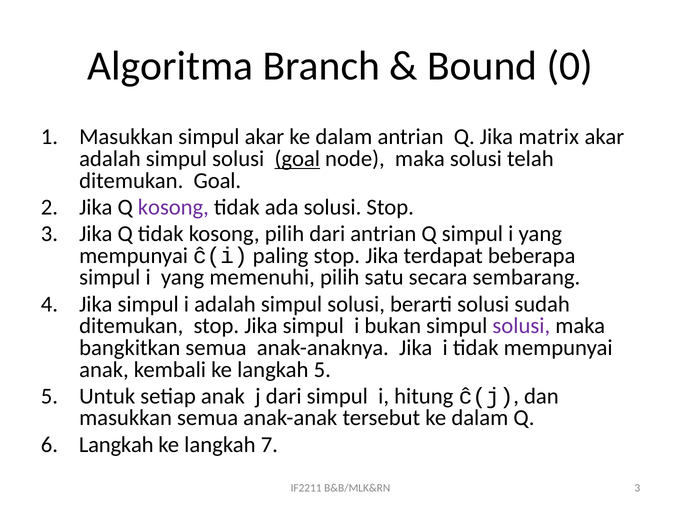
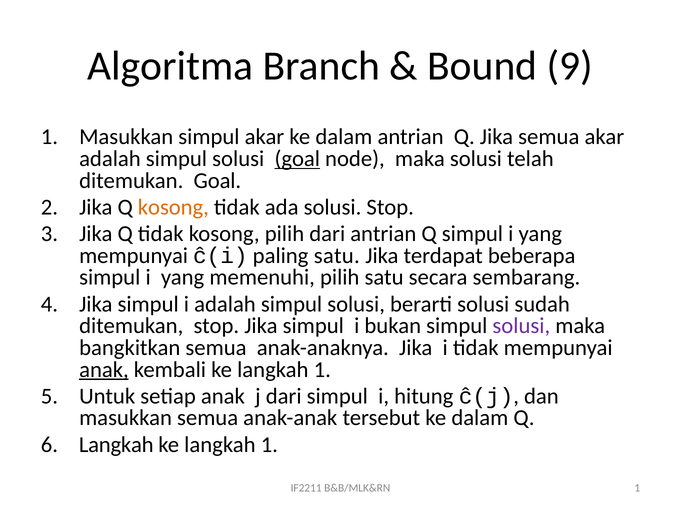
0: 0 -> 9
Jika matrix: matrix -> semua
kosong at (173, 207) colour: purple -> orange
paling stop: stop -> satu
anak at (104, 369) underline: none -> present
kembali ke langkah 5: 5 -> 1
7 at (269, 444): 7 -> 1
B&B/MLK&RN 3: 3 -> 1
